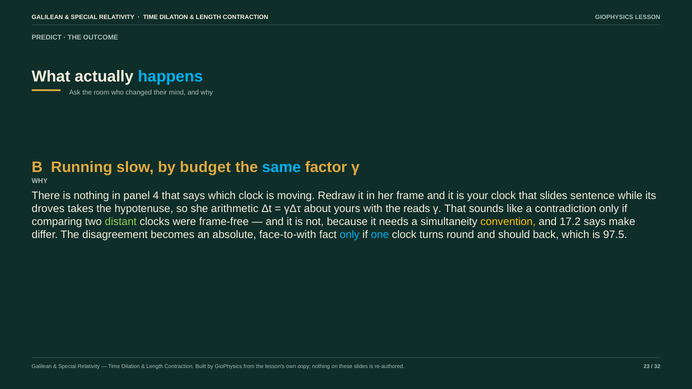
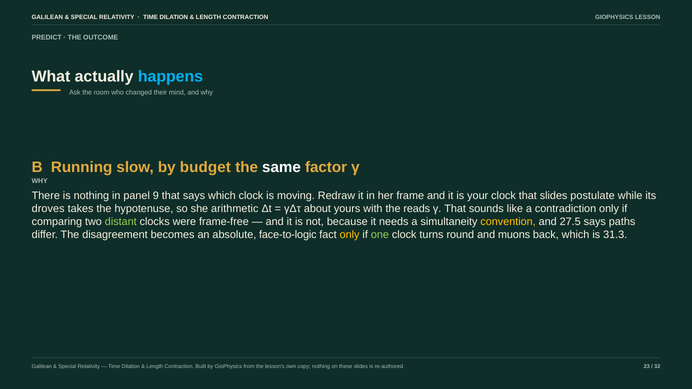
same colour: light blue -> white
4: 4 -> 9
sentence: sentence -> postulate
17.2: 17.2 -> 27.5
make: make -> paths
face-to-with: face-to-with -> face-to-logic
only at (350, 235) colour: light blue -> yellow
one colour: light blue -> light green
should: should -> muons
97.5: 97.5 -> 31.3
